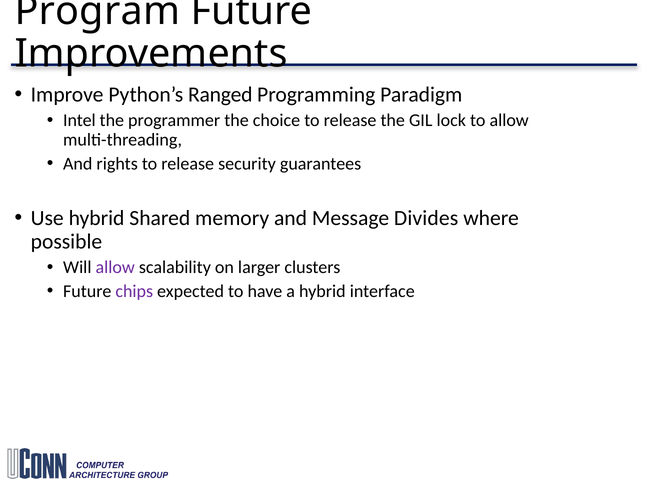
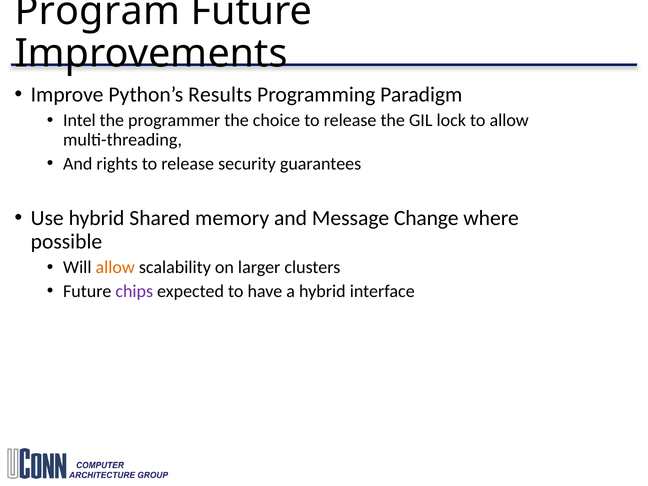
Ranged: Ranged -> Results
Divides: Divides -> Change
allow at (115, 267) colour: purple -> orange
